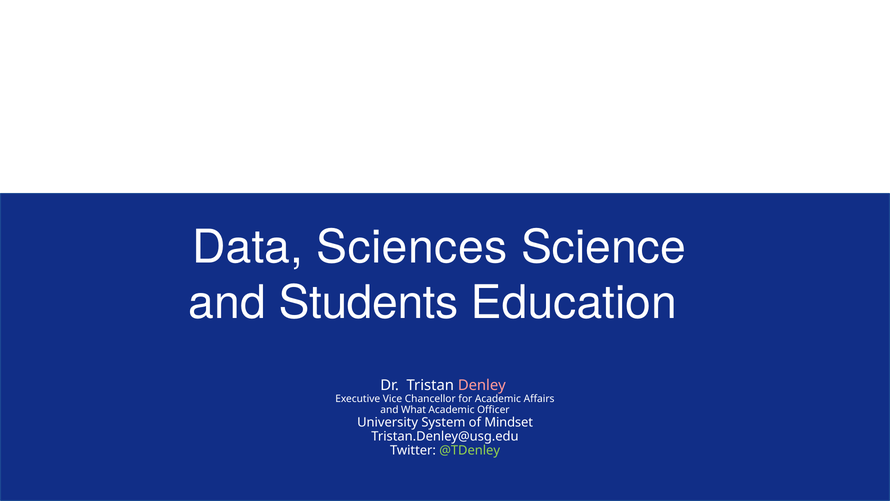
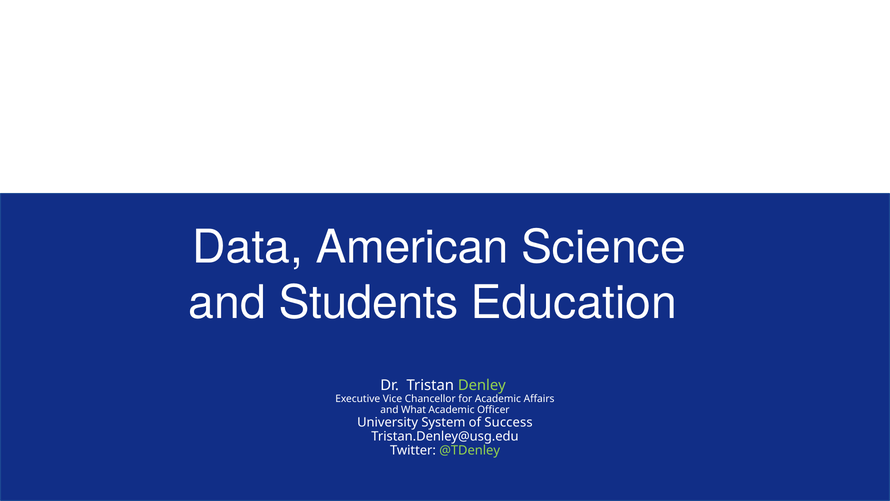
Sciences: Sciences -> American
Denley colour: pink -> light green
Mindset: Mindset -> Success
